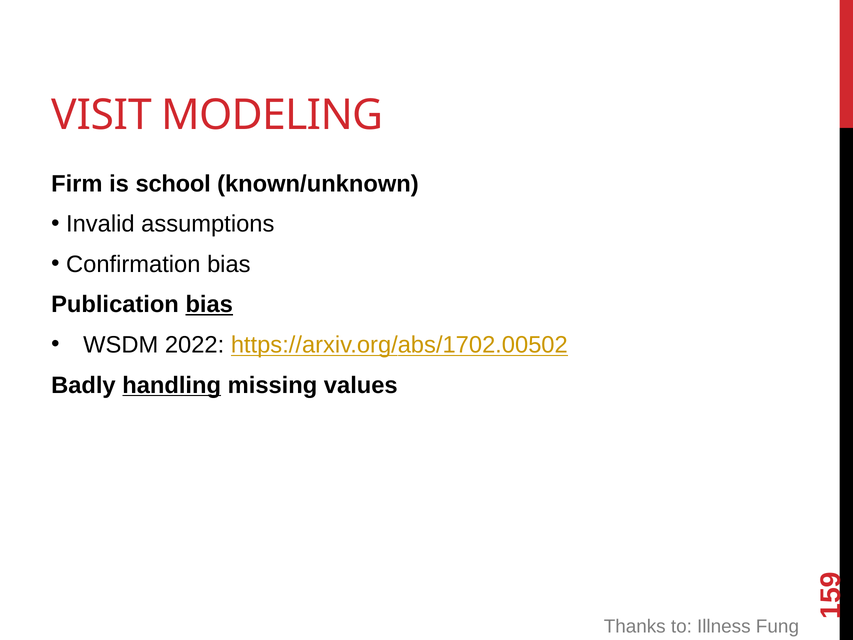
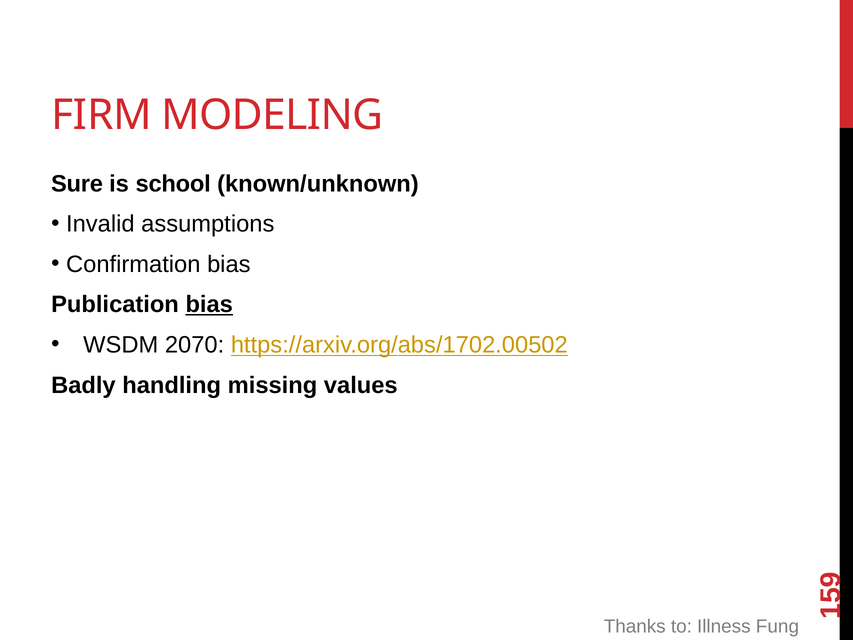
VISIT: VISIT -> FIRM
Firm: Firm -> Sure
2022: 2022 -> 2070
handling underline: present -> none
